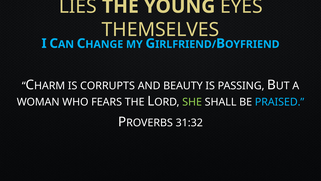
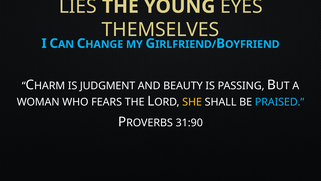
CORRUPTS: CORRUPTS -> JUDGMENT
SHE colour: light green -> yellow
31:32: 31:32 -> 31:90
